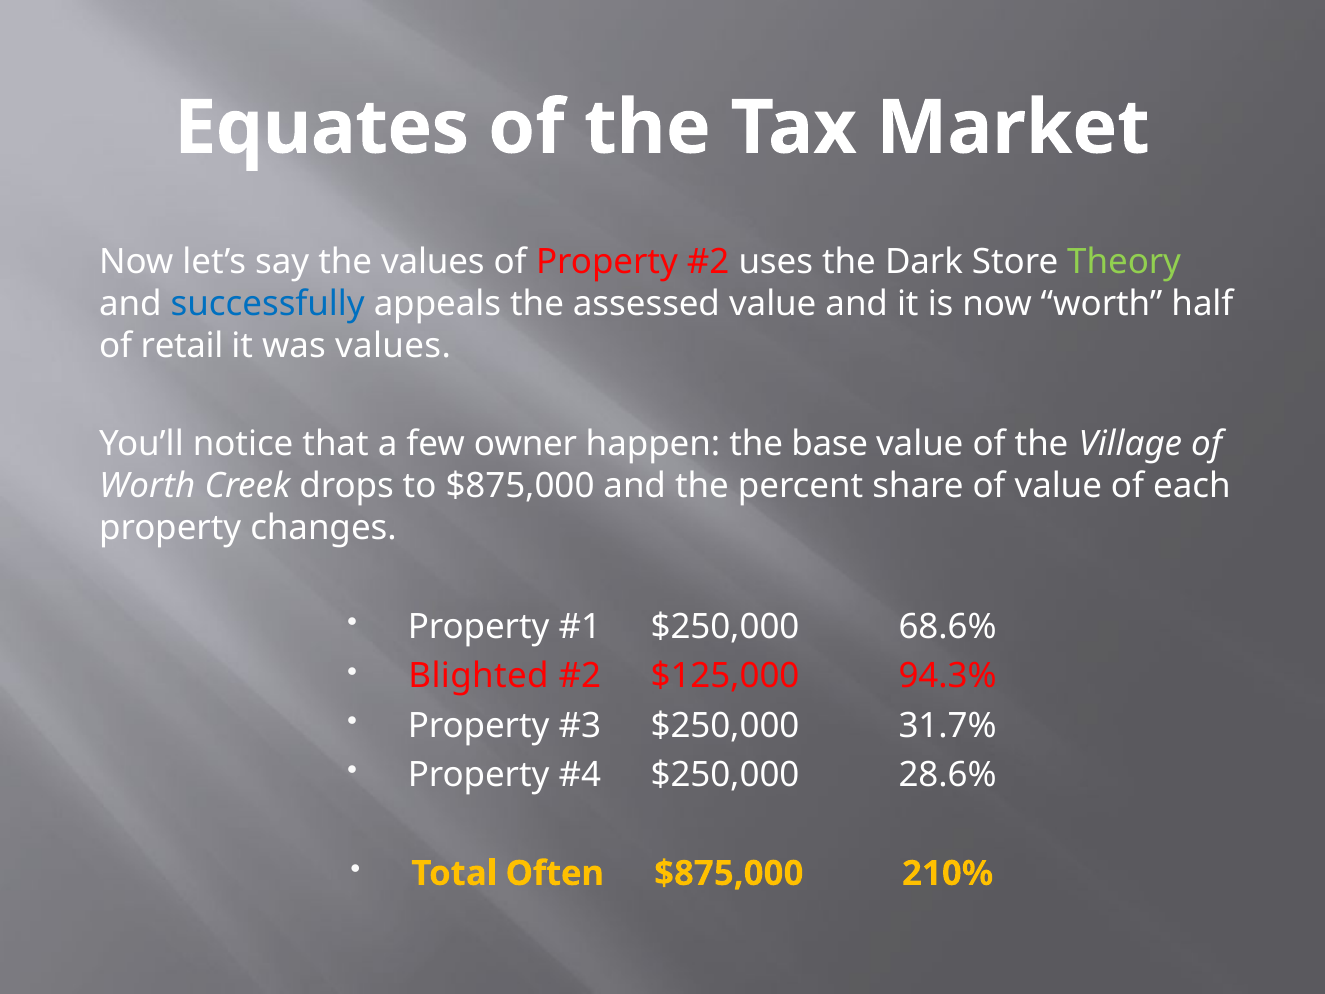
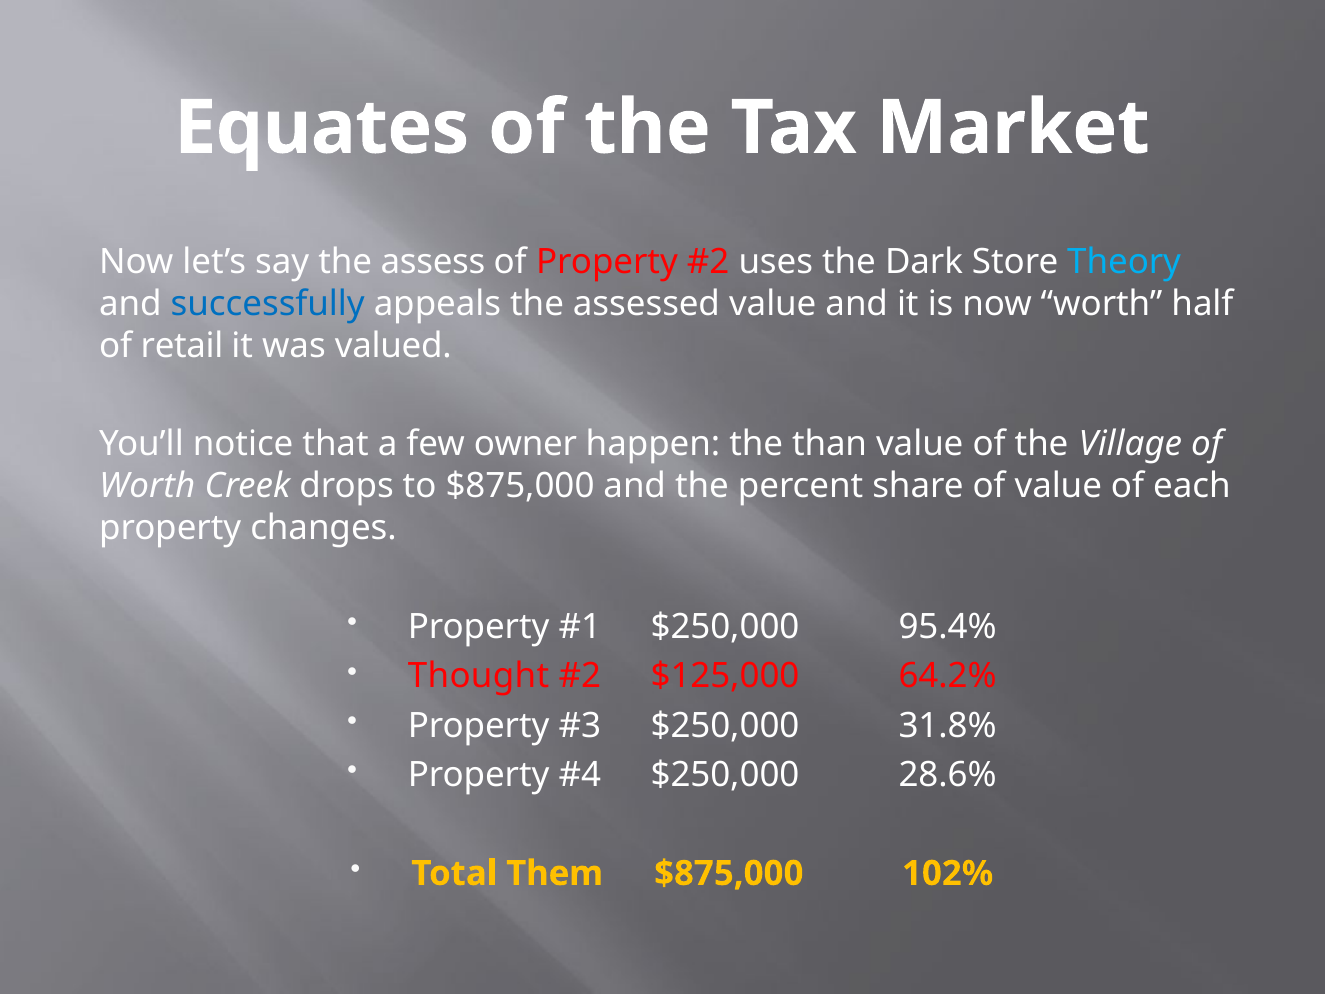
the values: values -> assess
Theory colour: light green -> light blue
was values: values -> valued
base: base -> than
68.6%: 68.6% -> 95.4%
Blighted: Blighted -> Thought
94.3%: 94.3% -> 64.2%
31.7%: 31.7% -> 31.8%
Often: Often -> Them
210%: 210% -> 102%
